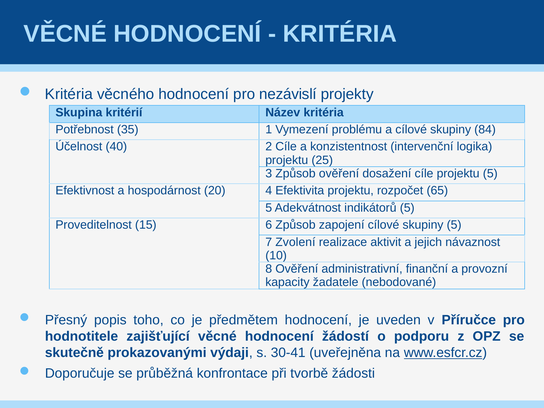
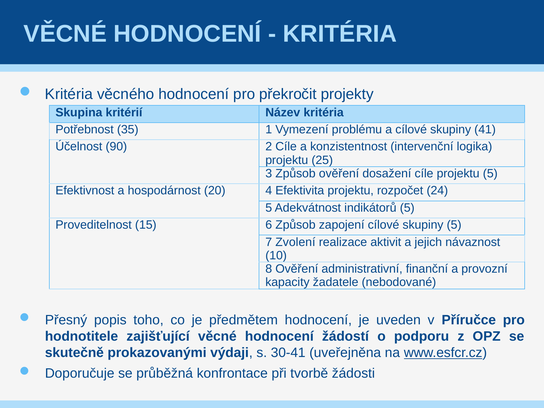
nezávislí: nezávislí -> překročit
84: 84 -> 41
40: 40 -> 90
65: 65 -> 24
